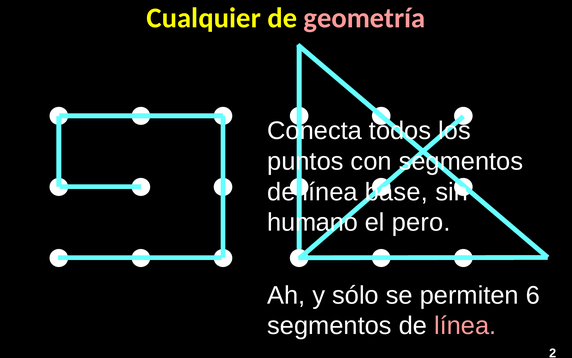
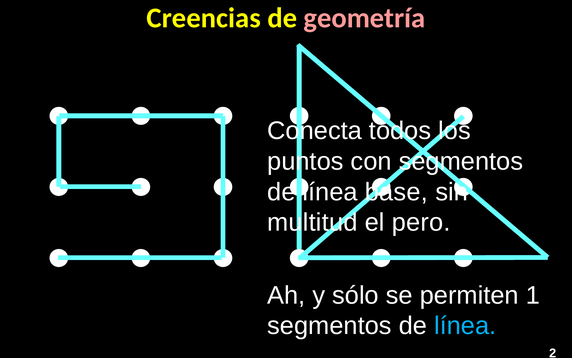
Cualquier: Cualquier -> Creencias
humano: humano -> multitud
6: 6 -> 1
línea at (465, 325) colour: pink -> light blue
